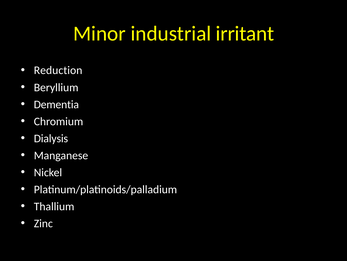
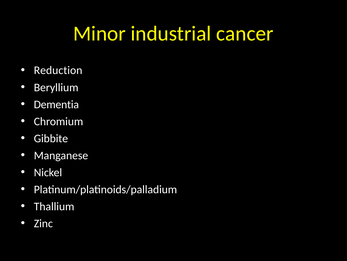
irritant: irritant -> cancer
Dialysis: Dialysis -> Gibbite
